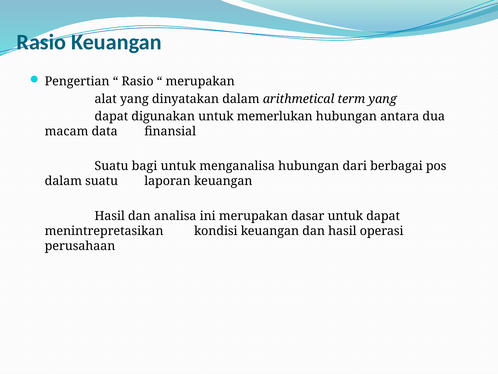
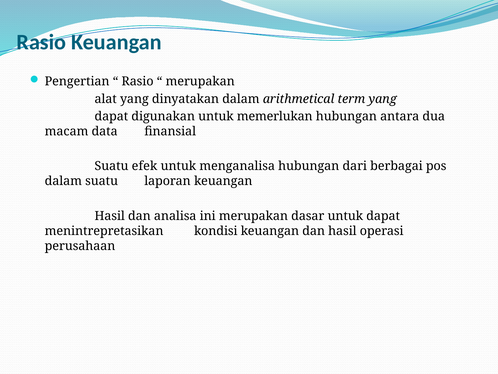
bagi: bagi -> efek
